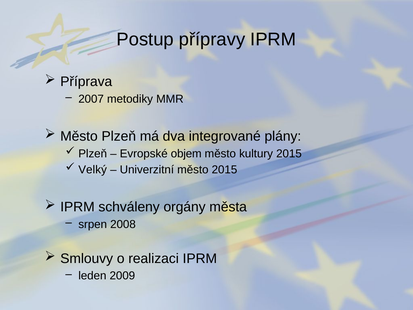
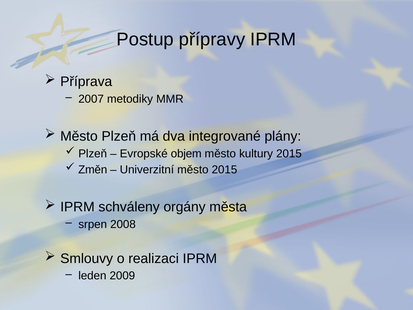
Velký: Velký -> Změn
